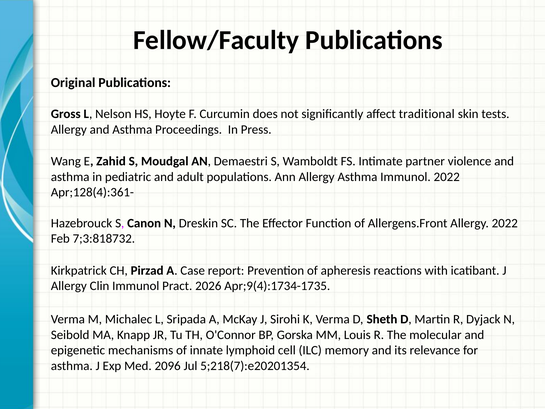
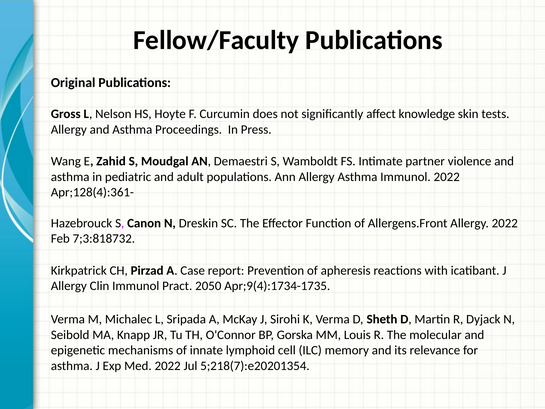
traditional: traditional -> knowledge
2026: 2026 -> 2050
Med 2096: 2096 -> 2022
